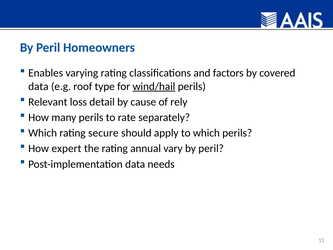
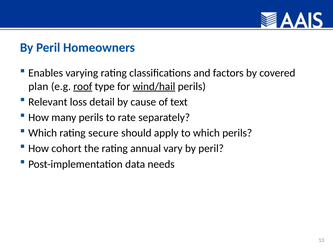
data at (38, 86): data -> plan
roof underline: none -> present
rely: rely -> text
expert: expert -> cohort
